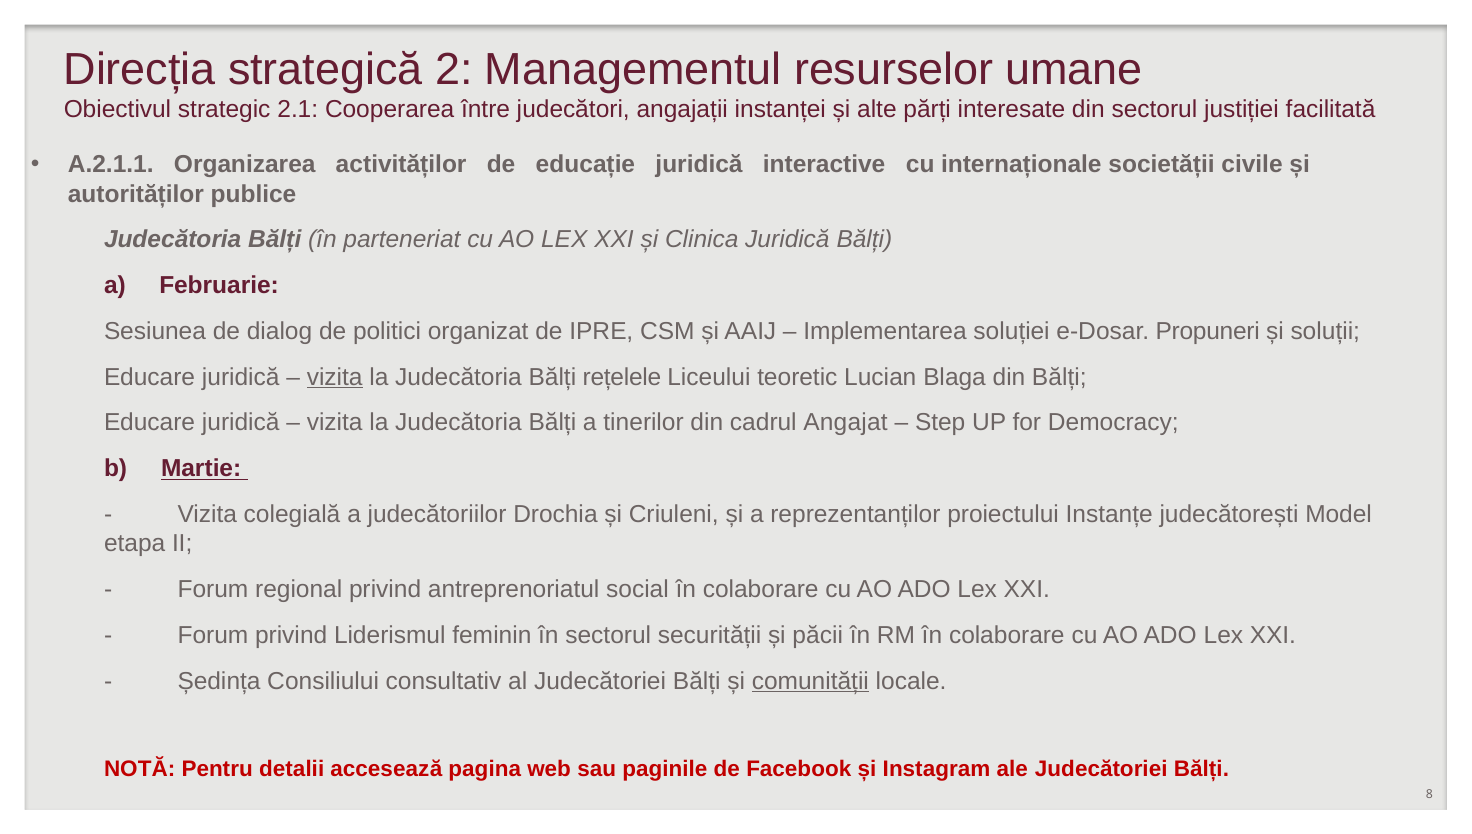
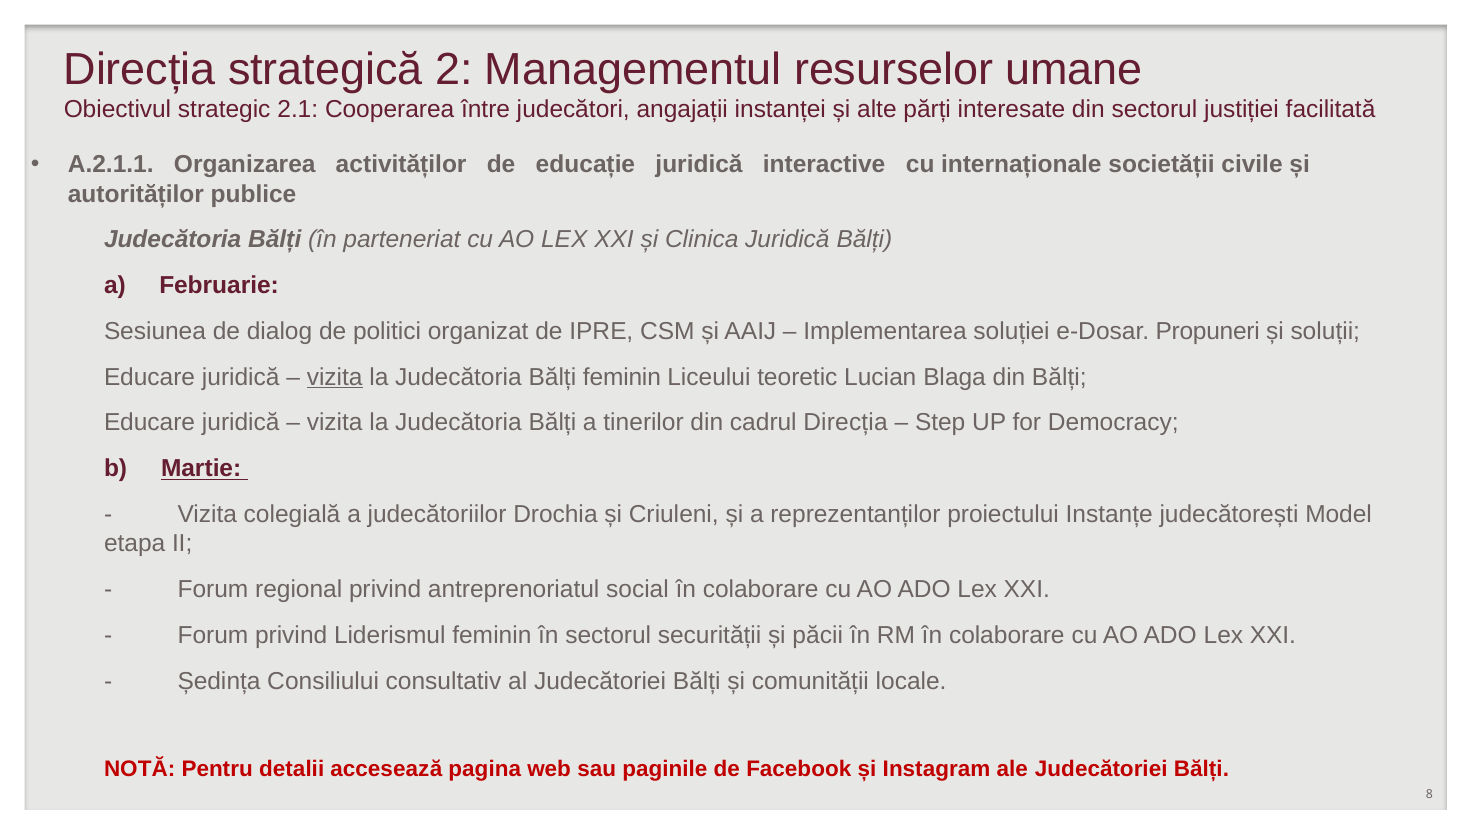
Bălți rețelele: rețelele -> feminin
cadrul Angajat: Angajat -> Direcția
comunității underline: present -> none
